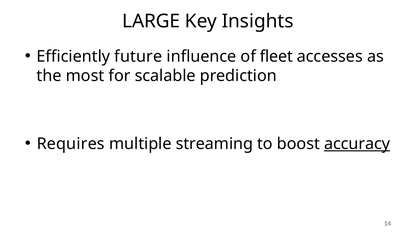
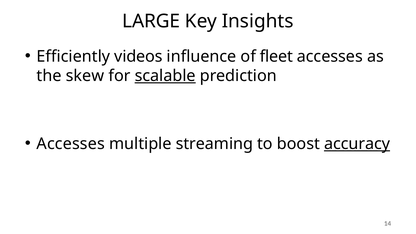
future: future -> videos
most: most -> skew
scalable underline: none -> present
Requires at (71, 144): Requires -> Accesses
